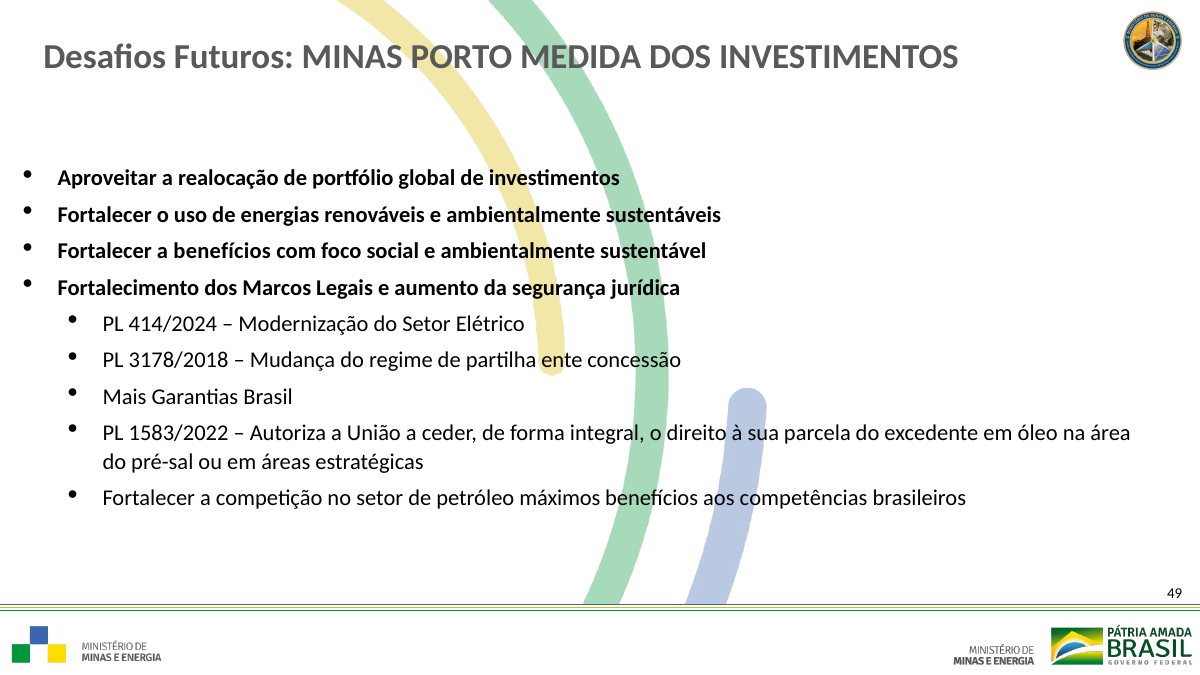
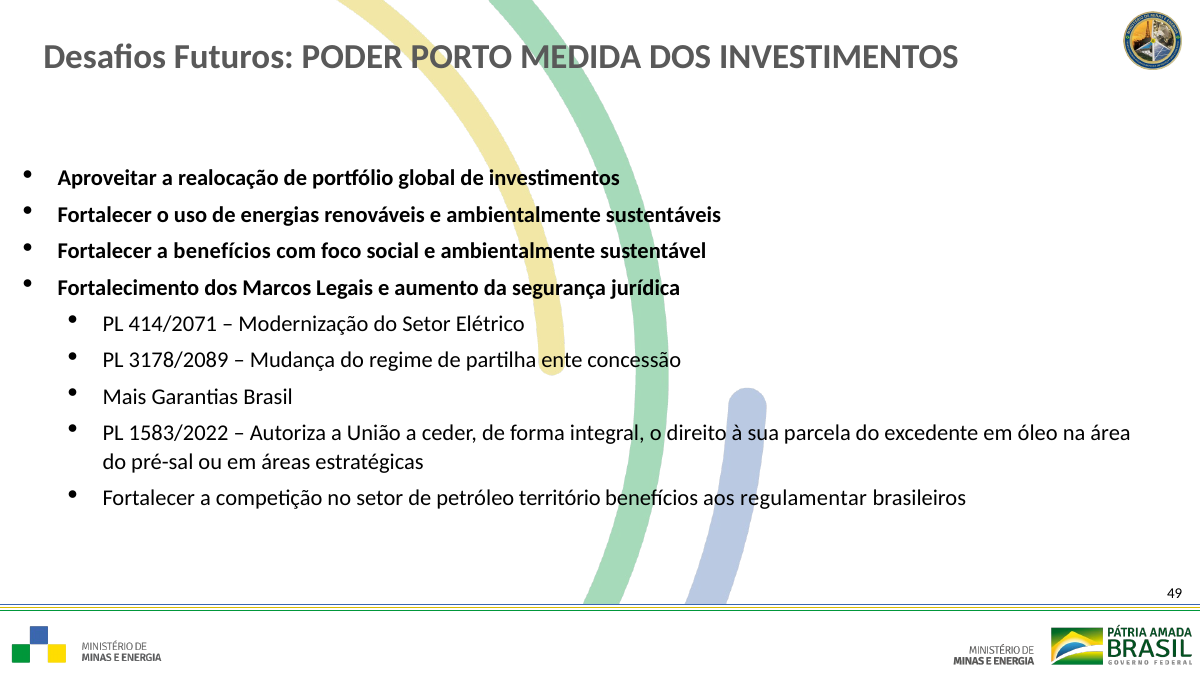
MINAS: MINAS -> PODER
414/2024: 414/2024 -> 414/2071
3178/2018: 3178/2018 -> 3178/2089
máximos: máximos -> território
competências: competências -> regulamentar
